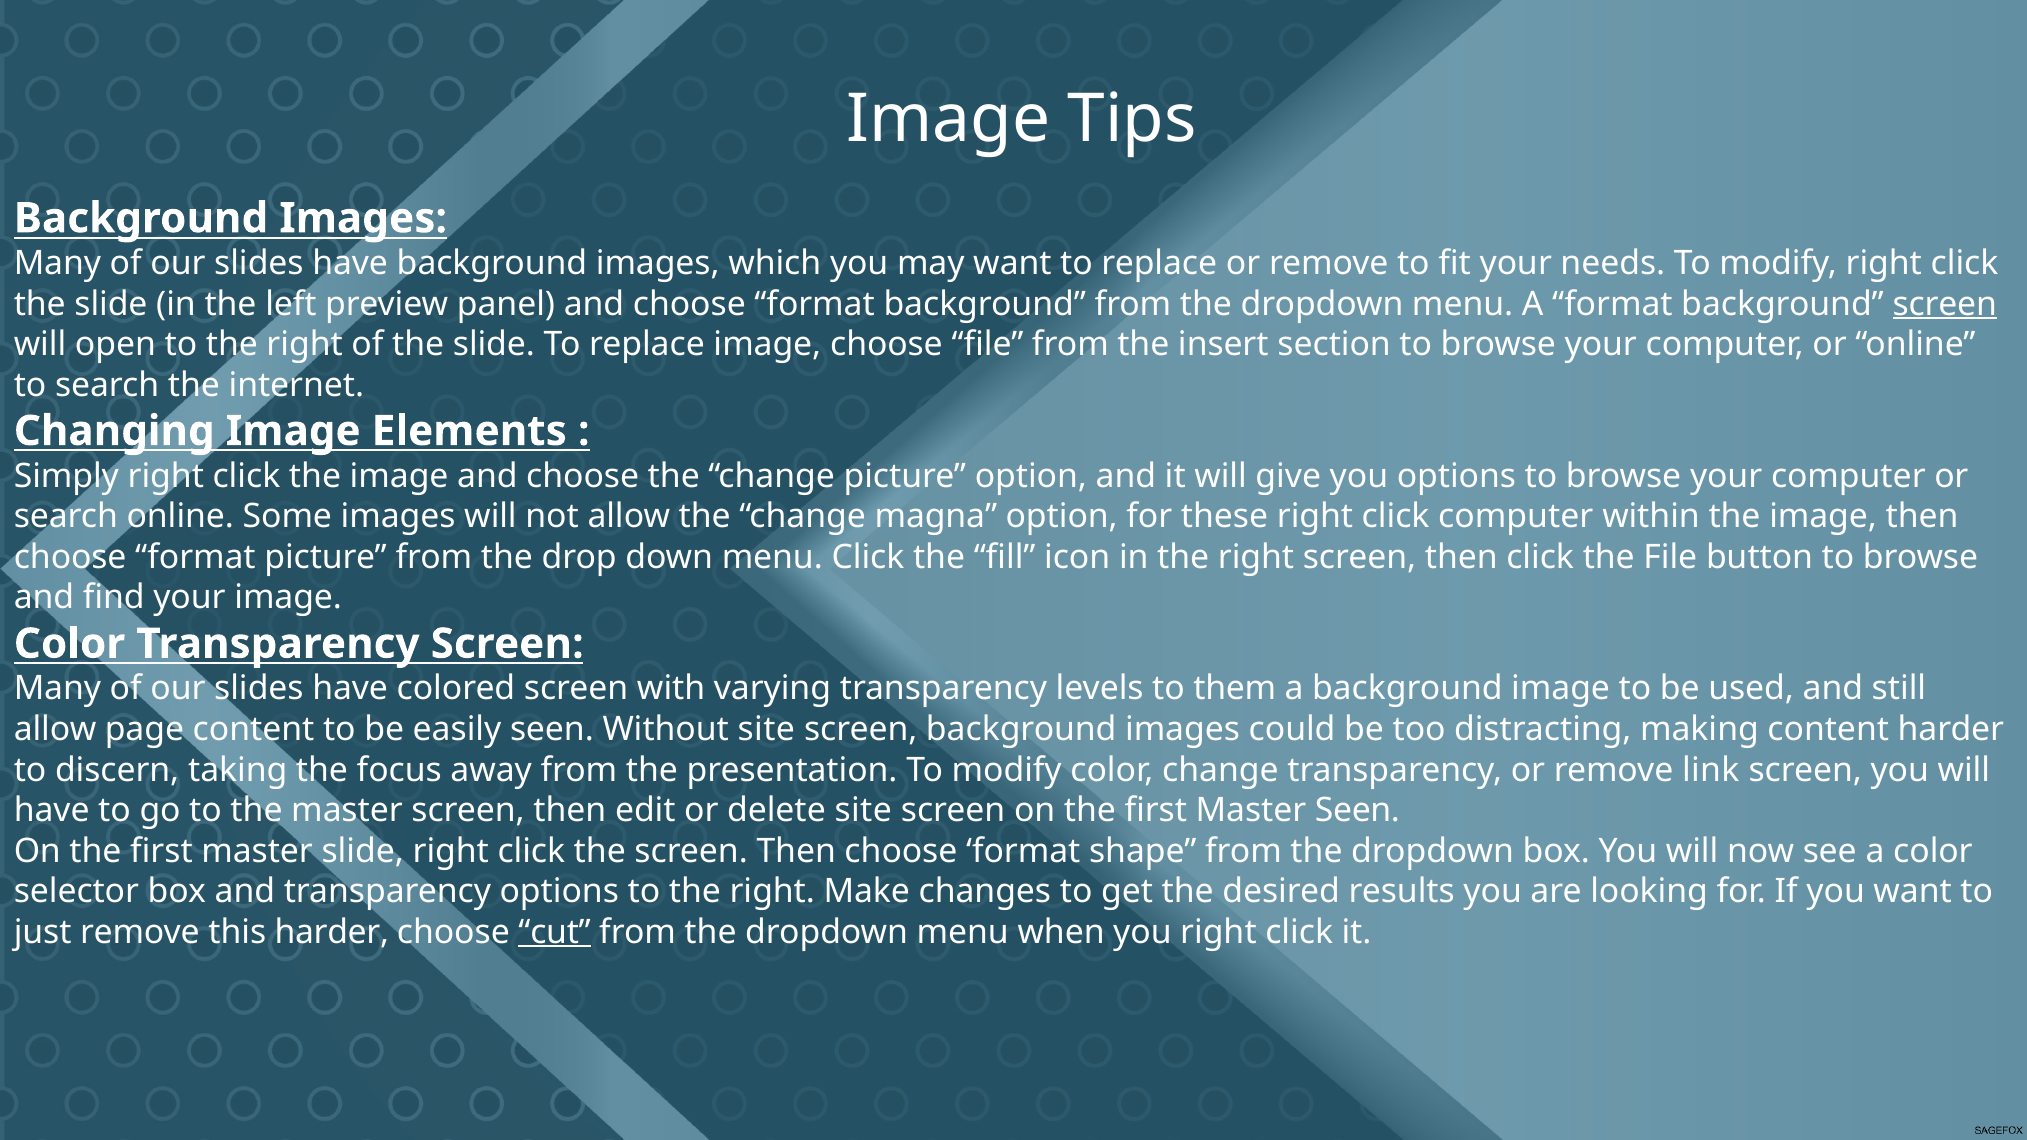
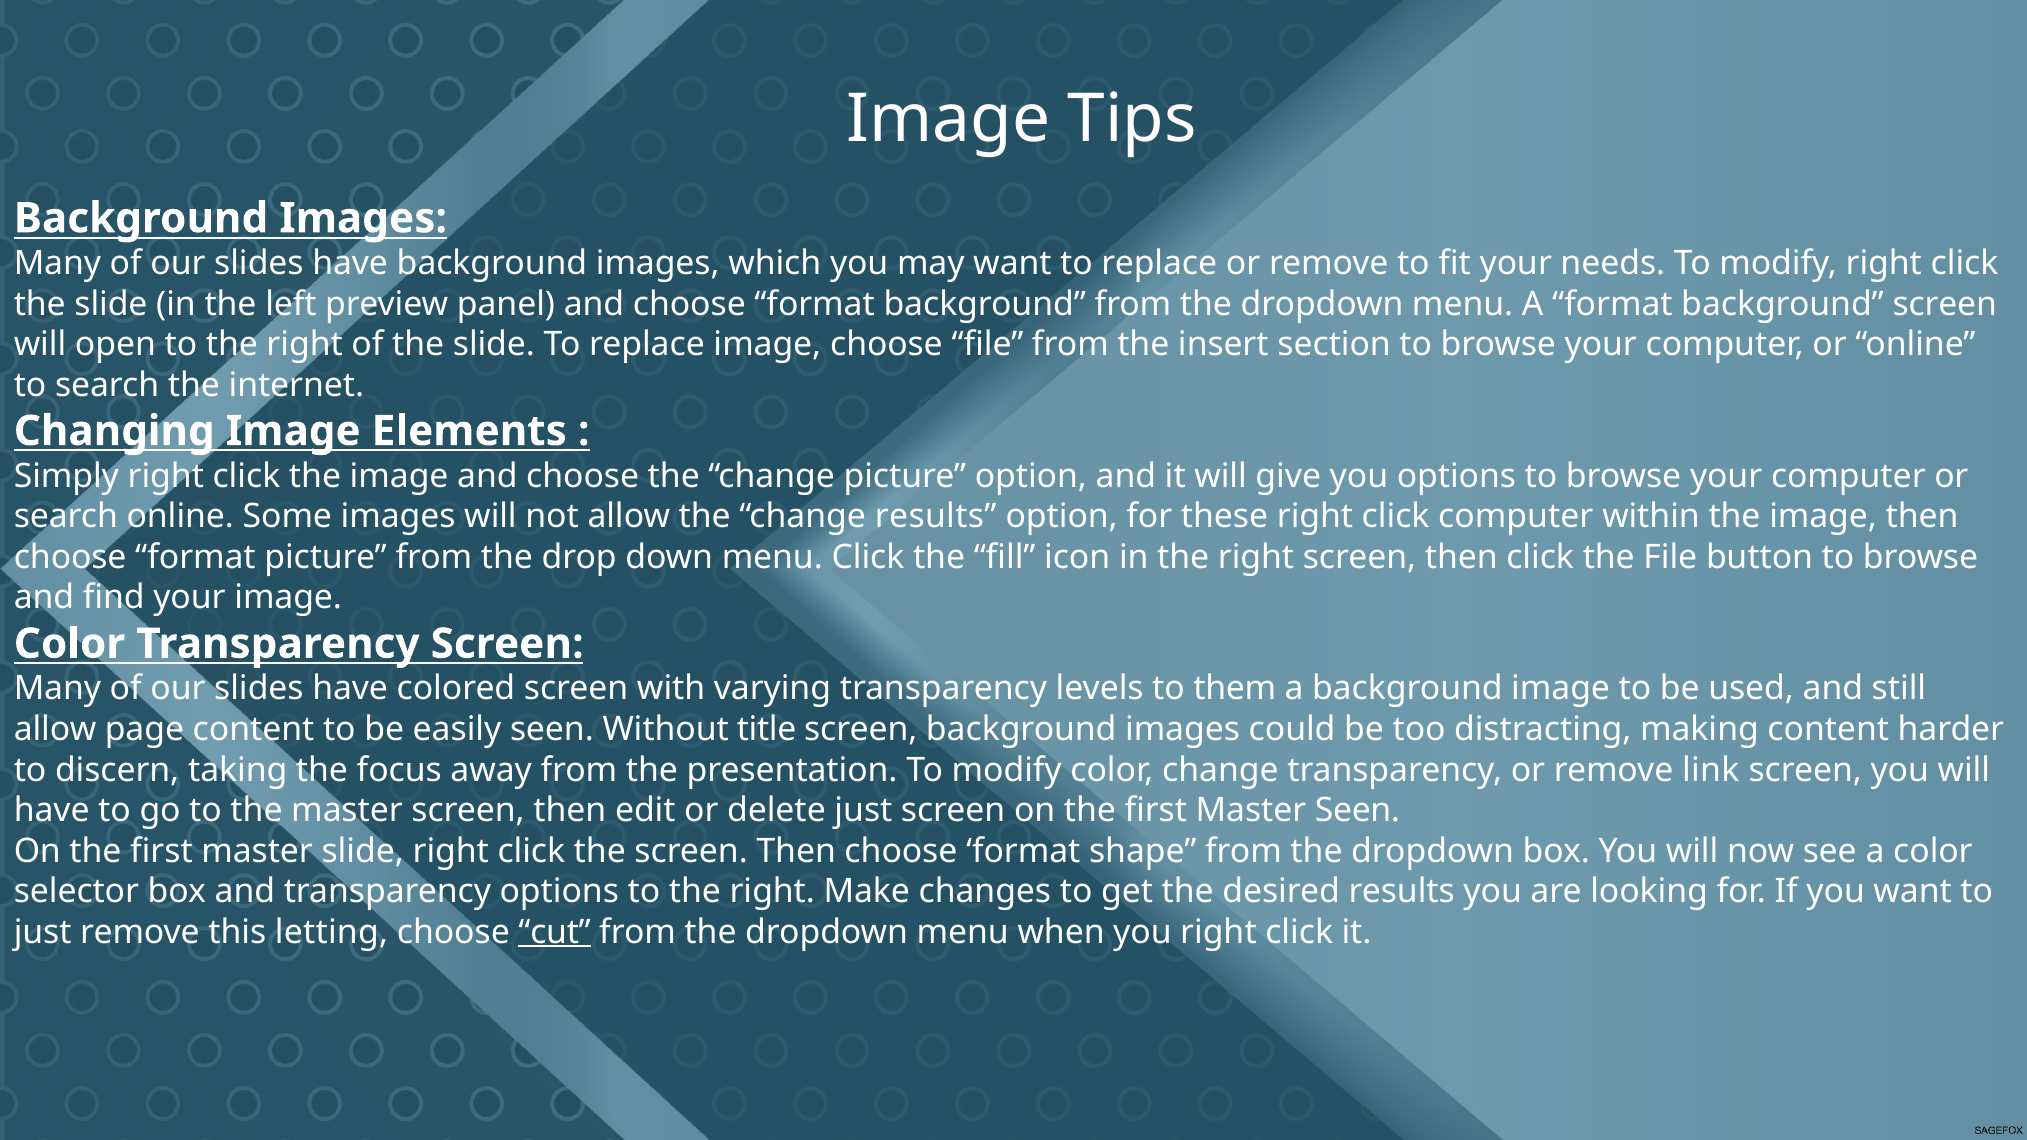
screen at (1945, 304) underline: present -> none
change magna: magna -> results
Without site: site -> title
delete site: site -> just
this harder: harder -> letting
